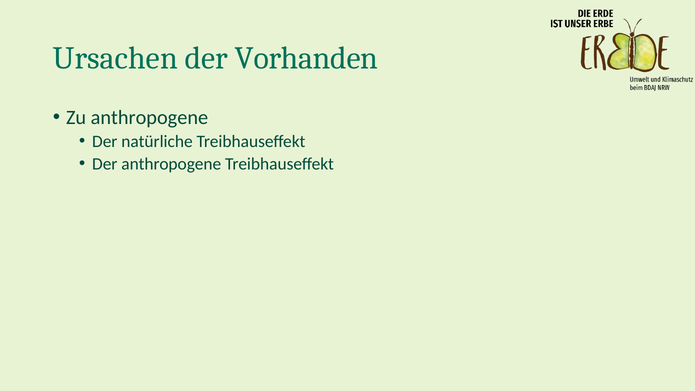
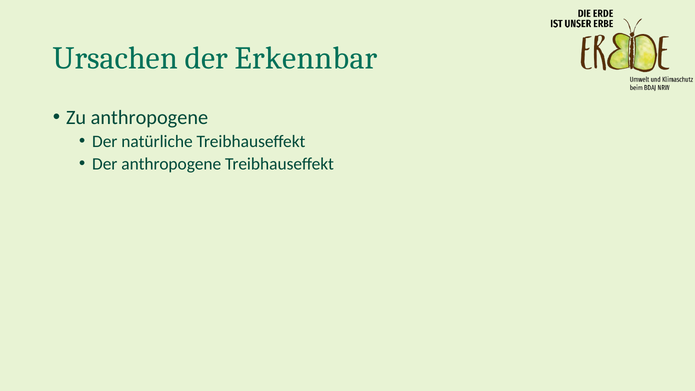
Vorhanden: Vorhanden -> Erkennbar
